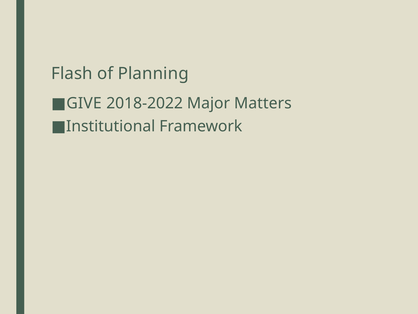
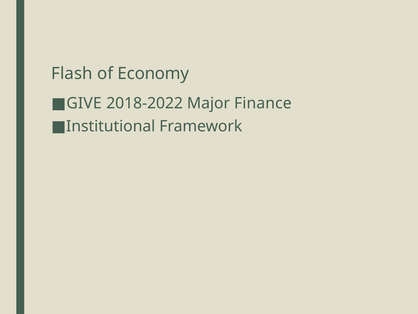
Planning: Planning -> Economy
Matters: Matters -> Finance
